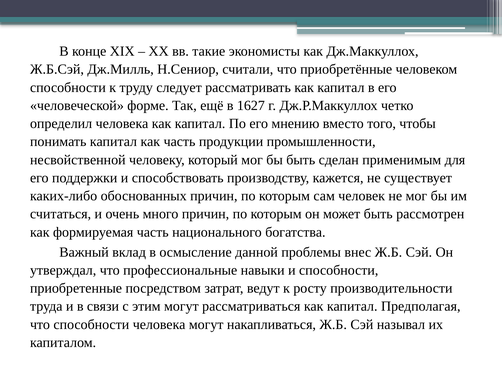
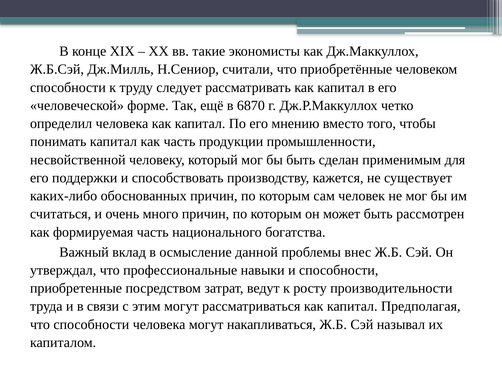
1627: 1627 -> 6870
